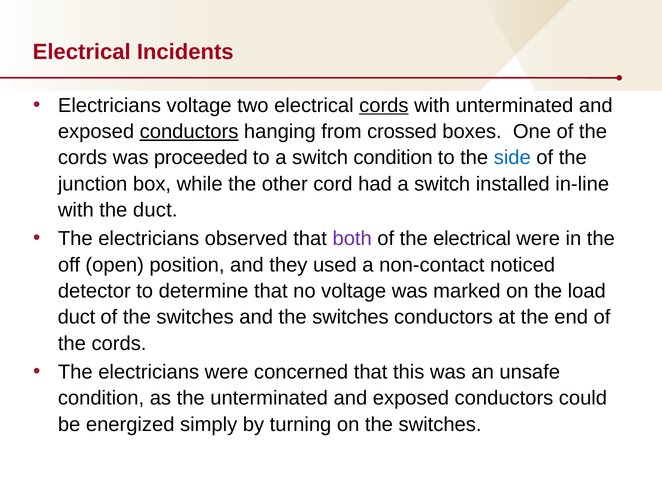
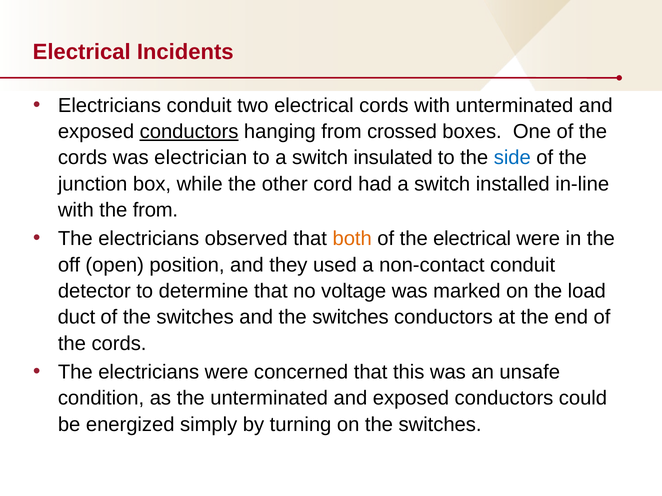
Electricians voltage: voltage -> conduit
cords at (384, 106) underline: present -> none
proceeded: proceeded -> electrician
switch condition: condition -> insulated
the duct: duct -> from
both colour: purple -> orange
non-contact noticed: noticed -> conduit
